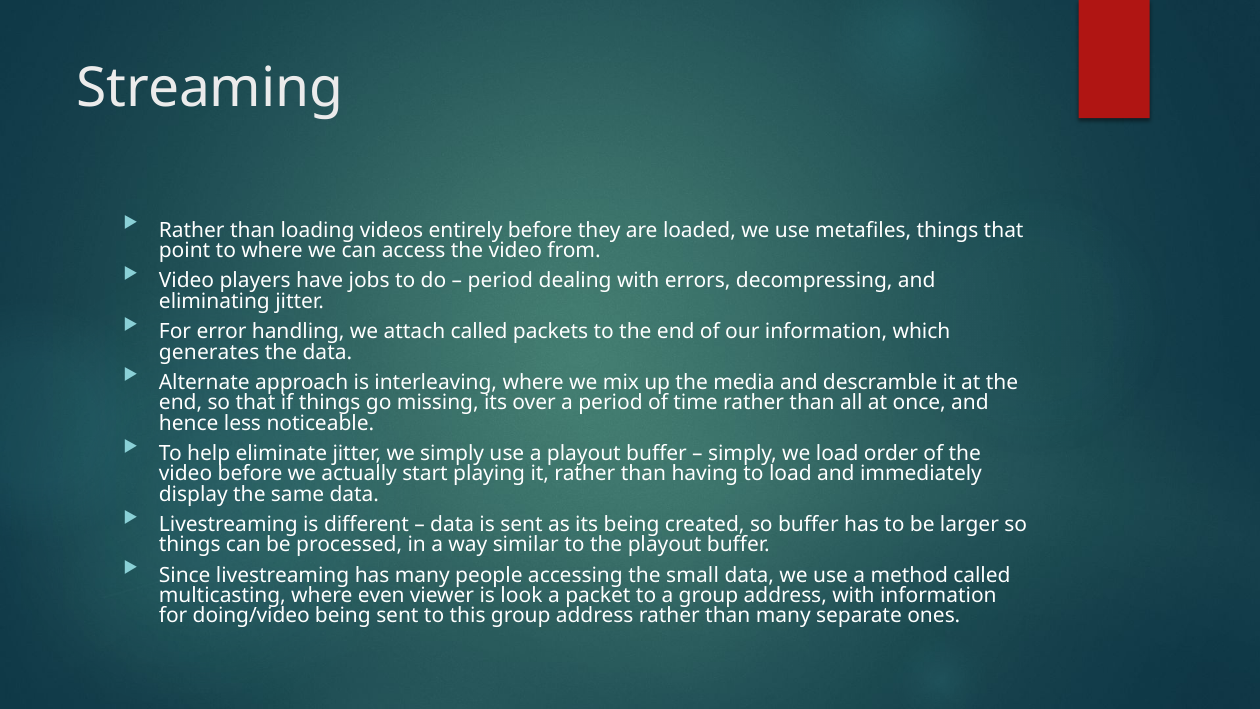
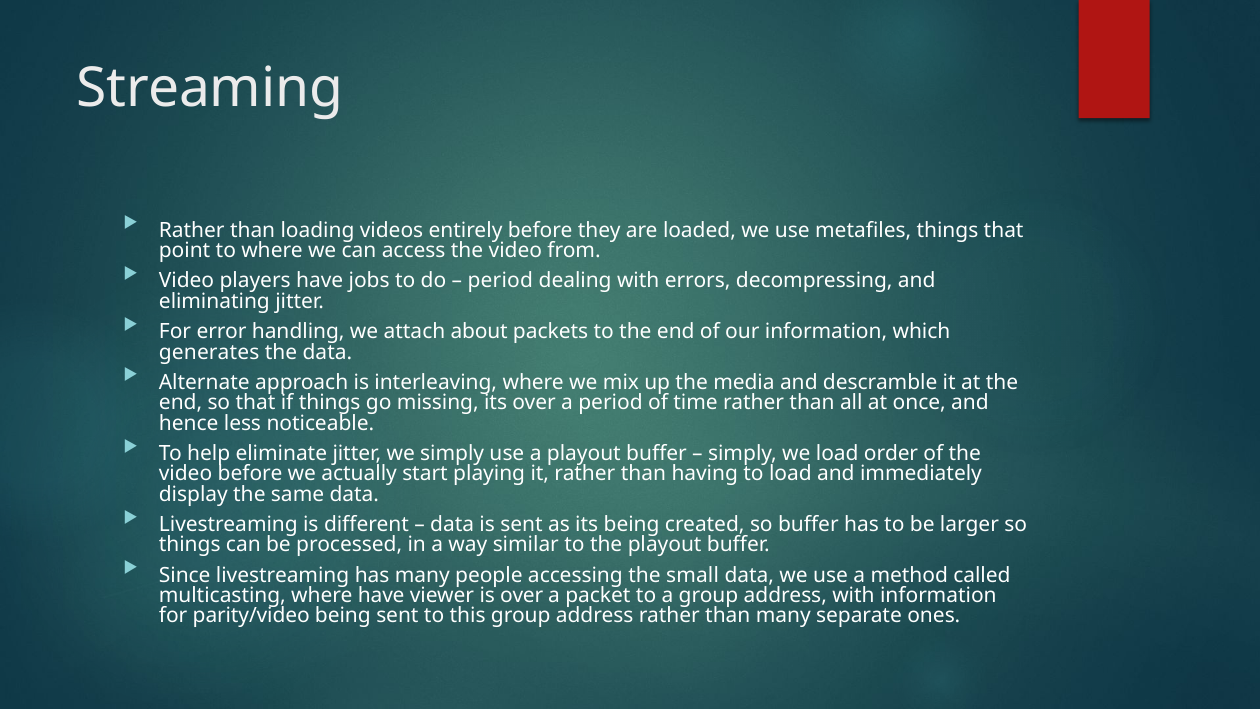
attach called: called -> about
where even: even -> have
is look: look -> over
doing/video: doing/video -> parity/video
